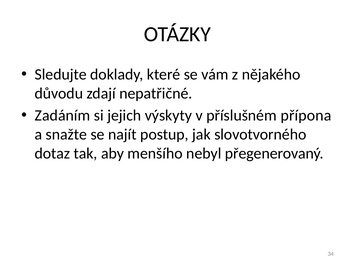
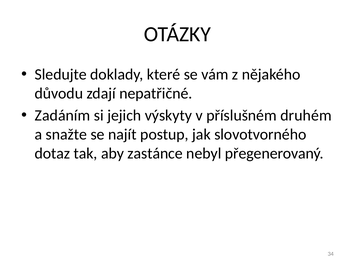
přípona: přípona -> druhém
menšího: menšího -> zastánce
